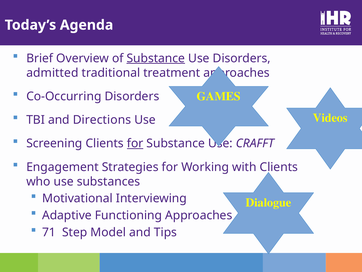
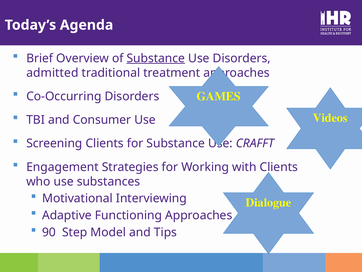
Directions: Directions -> Consumer
for at (135, 143) underline: present -> none
71: 71 -> 90
